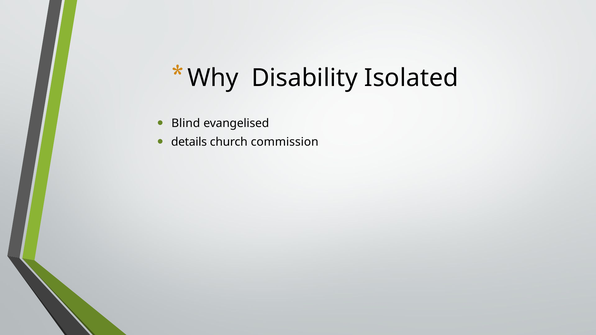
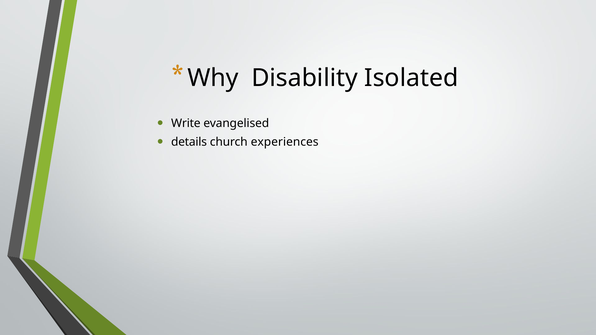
Blind: Blind -> Write
commission: commission -> experiences
